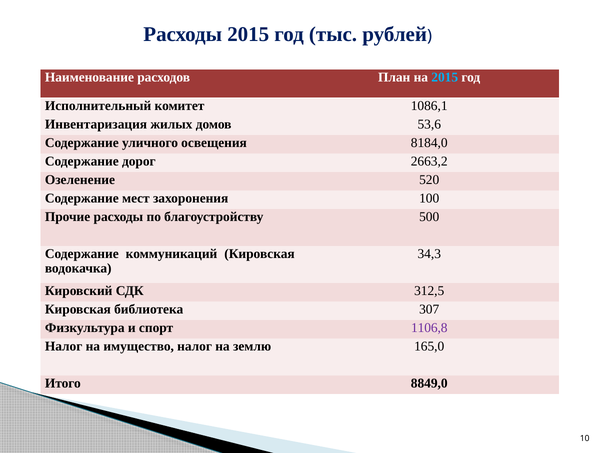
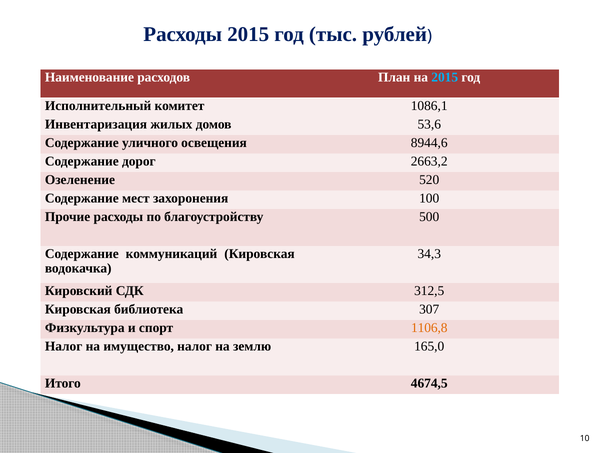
8184,0: 8184,0 -> 8944,6
1106,8 colour: purple -> orange
8849,0: 8849,0 -> 4674,5
